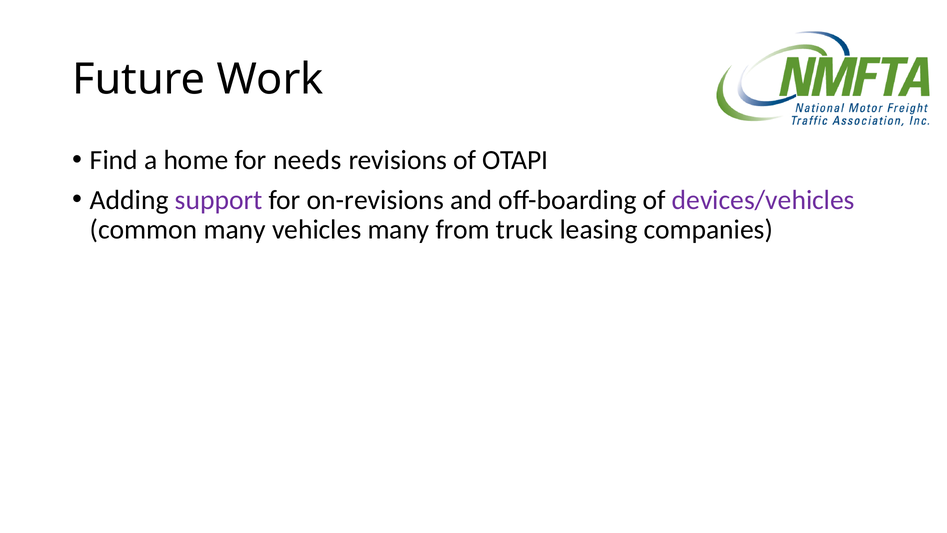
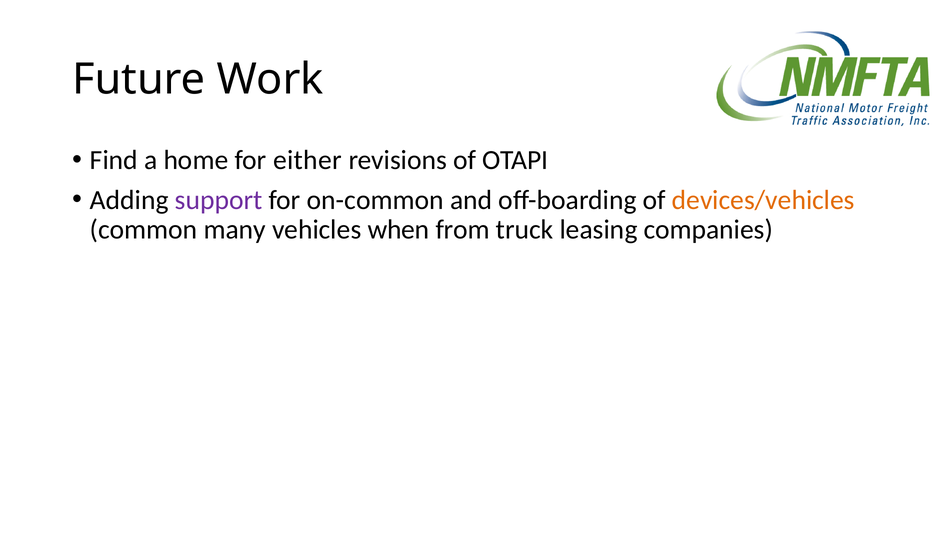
needs: needs -> either
on-revisions: on-revisions -> on-common
devices/vehicles colour: purple -> orange
vehicles many: many -> when
